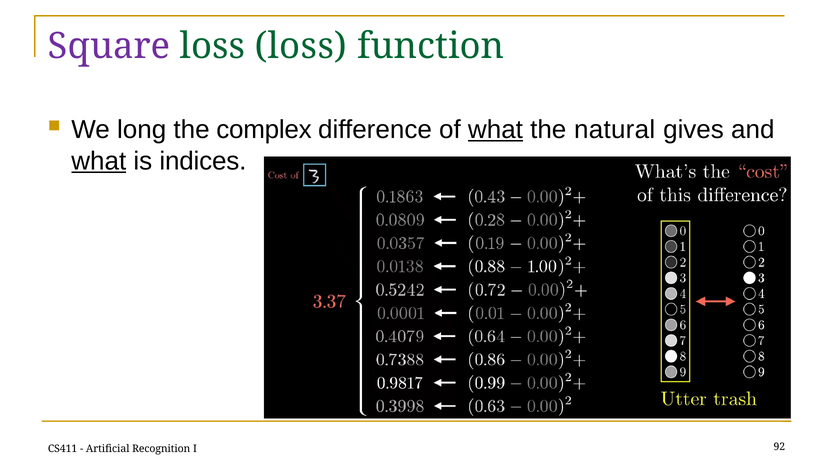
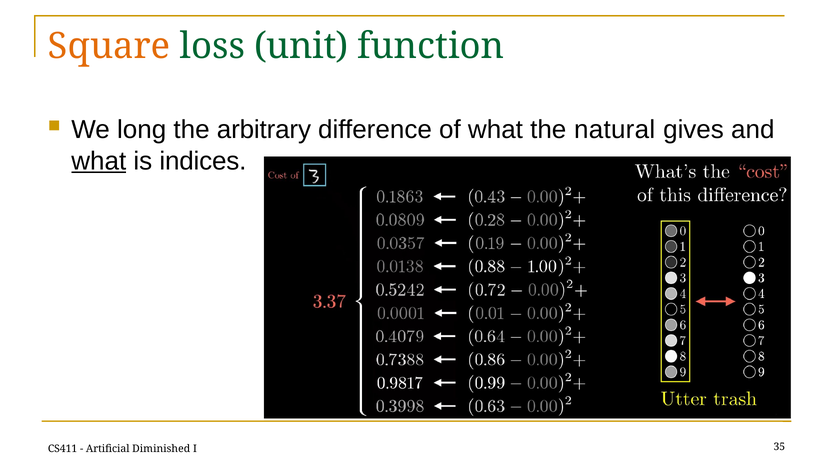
Square colour: purple -> orange
loss loss: loss -> unit
complex: complex -> arbitrary
what at (495, 130) underline: present -> none
Recognition: Recognition -> Diminished
92: 92 -> 35
